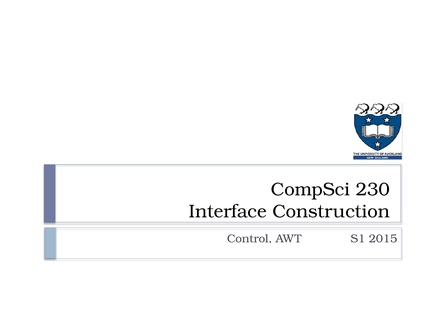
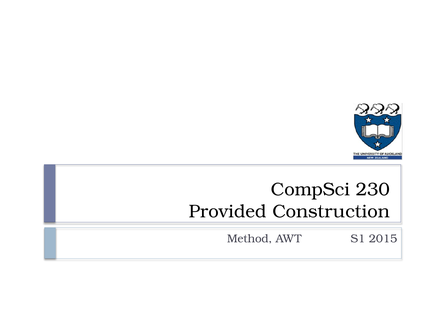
Interface: Interface -> Provided
Control: Control -> Method
